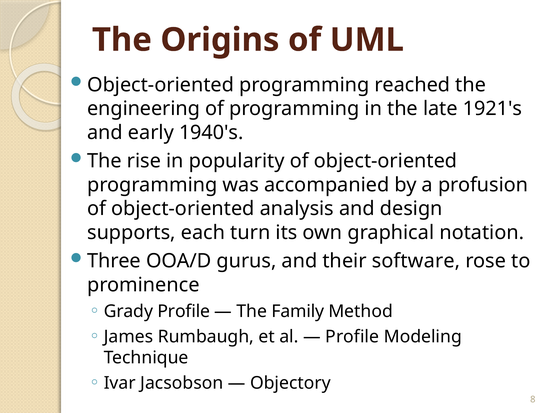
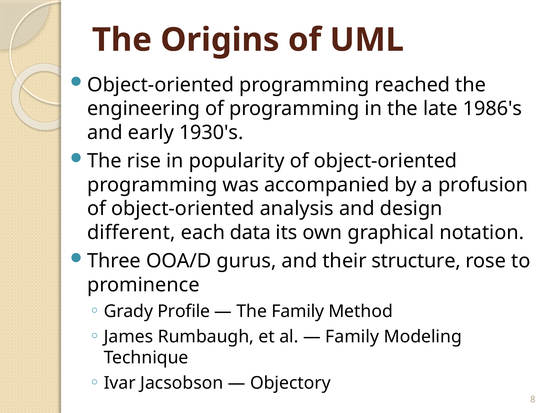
1921's: 1921's -> 1986's
1940's: 1940's -> 1930's
supports: supports -> different
turn: turn -> data
software: software -> structure
Profile at (352, 337): Profile -> Family
